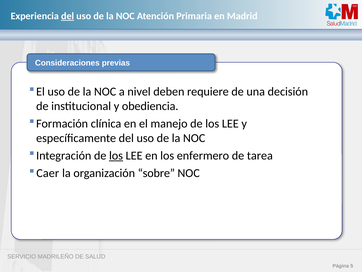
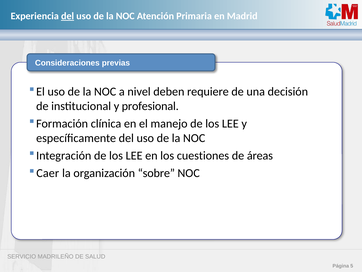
obediencia: obediencia -> profesional
los at (116, 155) underline: present -> none
enfermero: enfermero -> cuestiones
tarea: tarea -> áreas
